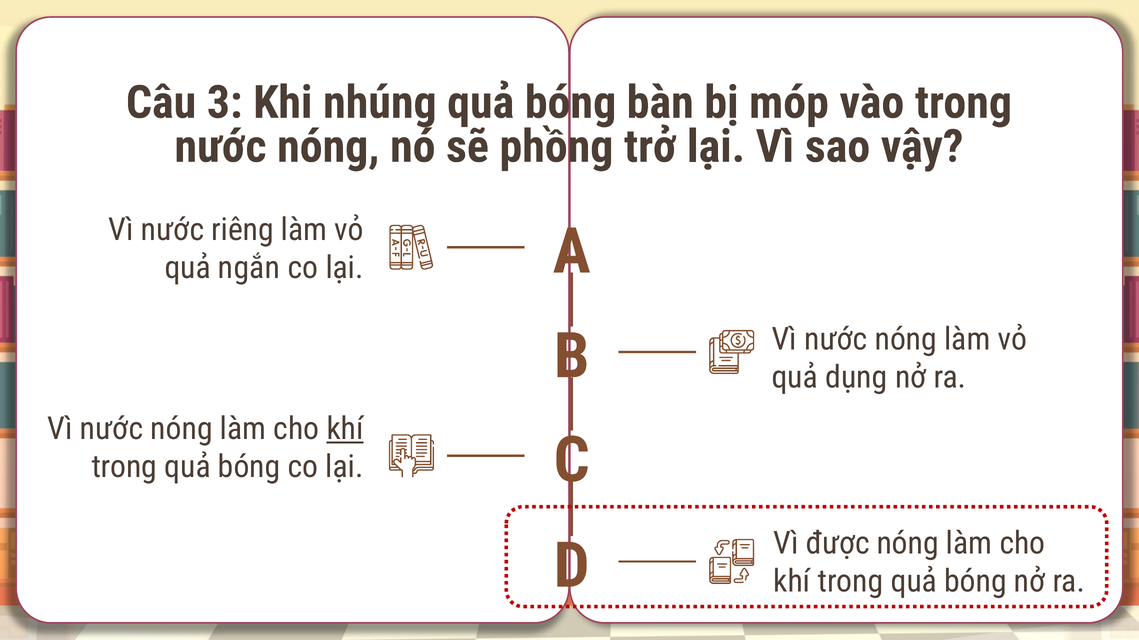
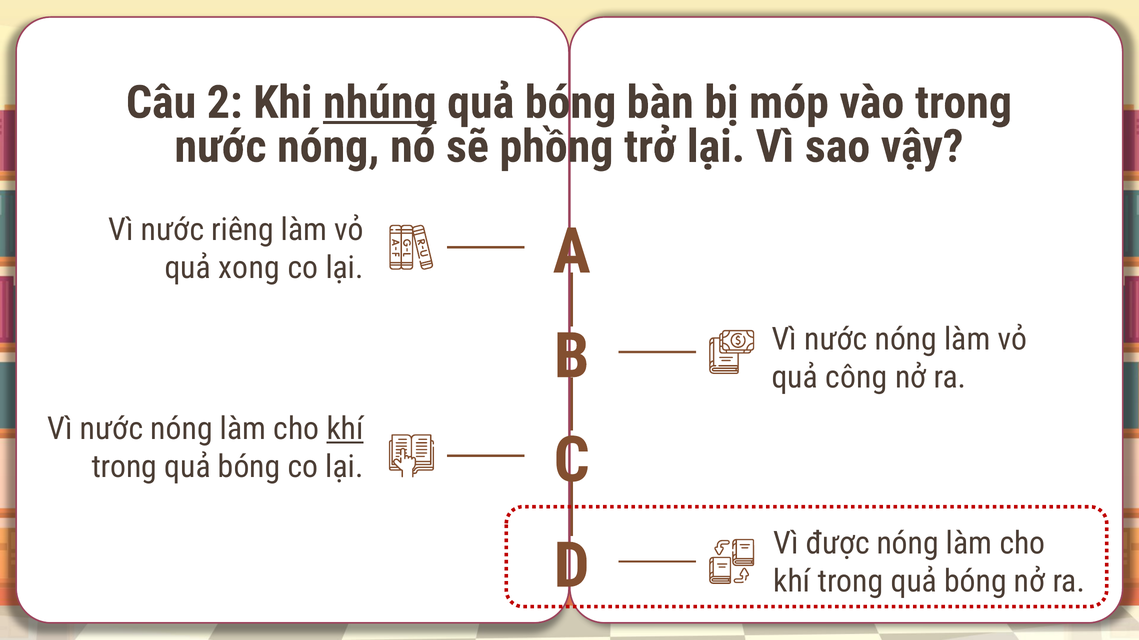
3: 3 -> 2
nhúng underline: none -> present
ngắn: ngắn -> xong
dụng: dụng -> công
